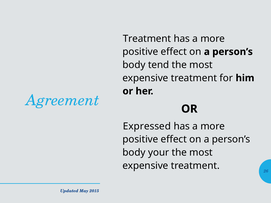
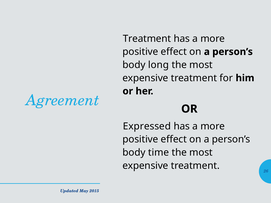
tend: tend -> long
your: your -> time
